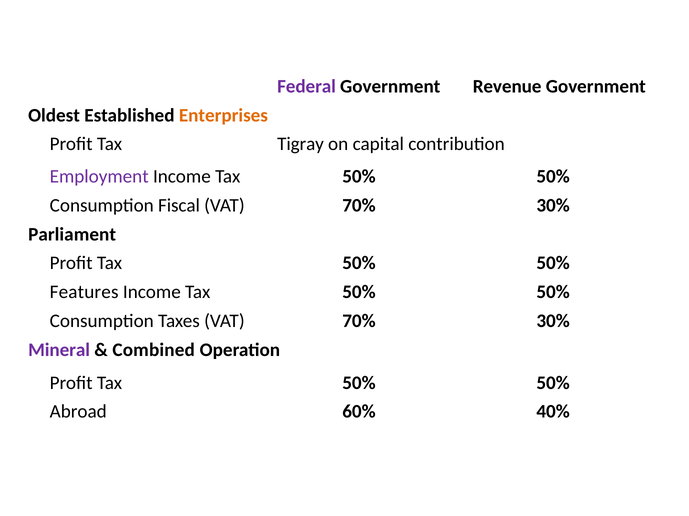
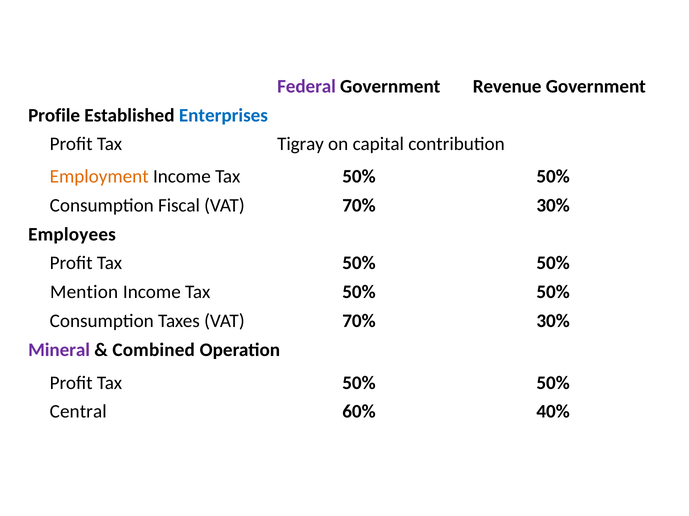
Oldest: Oldest -> Profile
Enterprises colour: orange -> blue
Employment colour: purple -> orange
Parliament: Parliament -> Employees
Features: Features -> Mention
Abroad: Abroad -> Central
